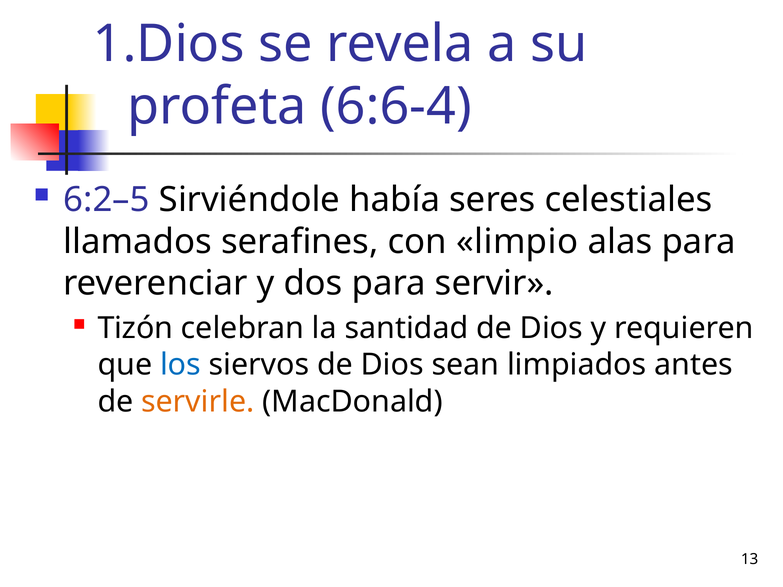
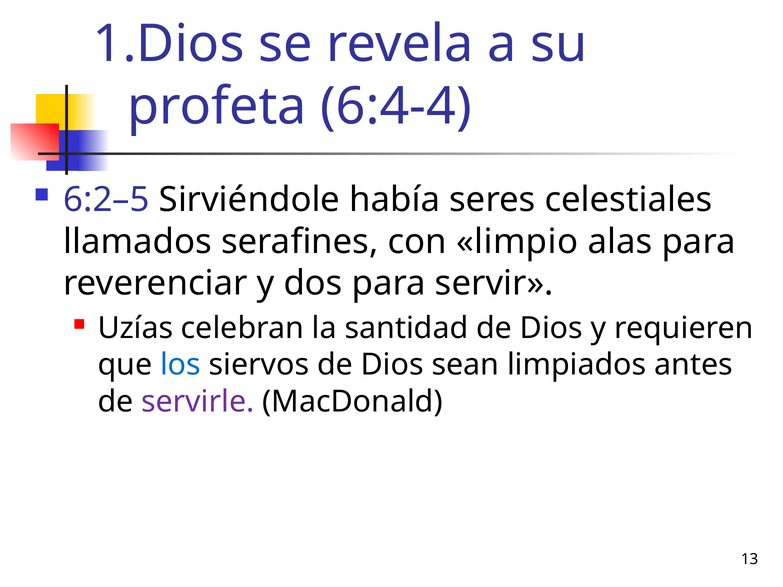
6:6-4: 6:6-4 -> 6:4-4
Tizón: Tizón -> Uzías
servirle colour: orange -> purple
